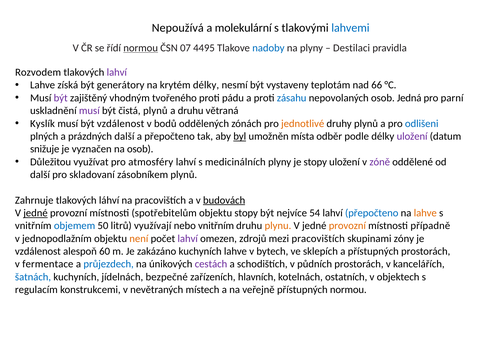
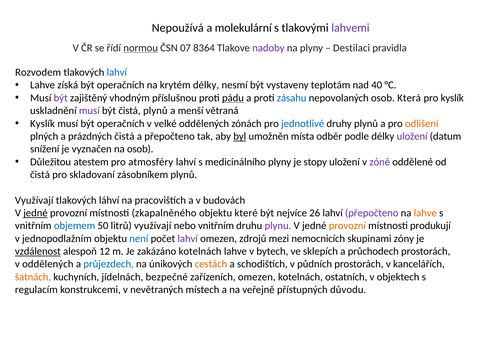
lahvemi colour: blue -> purple
4495: 4495 -> 8364
nadoby colour: blue -> purple
lahví at (117, 72) colour: purple -> blue
generátory at (121, 85): generátory -> operačních
66: 66 -> 40
tvořeného: tvořeného -> příslušnou
pádu underline: none -> present
Jedná: Jedná -> Která
pro parní: parní -> kyslík
a druhu: druhu -> menší
musí být vzdálenost: vzdálenost -> operačních
bodů: bodů -> velké
jednotlivé colour: orange -> blue
odlišeni colour: blue -> orange
prázdných další: další -> čistá
snižuje: snižuje -> snížení
využívat: využívat -> atestem
medicinálních: medicinálních -> medicinálního
další at (40, 175): další -> čistá
Zahrnuje at (34, 200): Zahrnuje -> Využívají
budovách underline: present -> none
spotřebitelům: spotřebitelům -> zkapalněného
objektu stopy: stopy -> které
54: 54 -> 26
přepočteno at (372, 213) colour: blue -> purple
plynu colour: orange -> purple
případně: případně -> produkují
není colour: orange -> blue
mezi pracovištích: pracovištích -> nemocnicích
vzdálenost at (38, 251) underline: none -> present
60: 60 -> 12
zakázáno kuchyních: kuchyních -> kotelnách
a přístupných: přístupných -> průchodech
v fermentace: fermentace -> oddělených
cestách colour: purple -> orange
šatnách colour: blue -> orange
zařízeních hlavních: hlavních -> omezen
přístupných normou: normou -> důvodu
